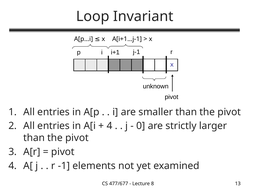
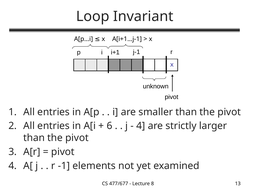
4 at (110, 126): 4 -> 6
0 at (141, 126): 0 -> 4
